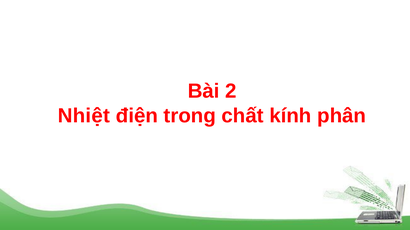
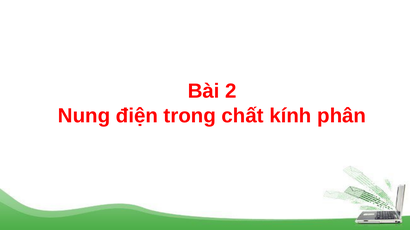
Nhiệt: Nhiệt -> Nung
